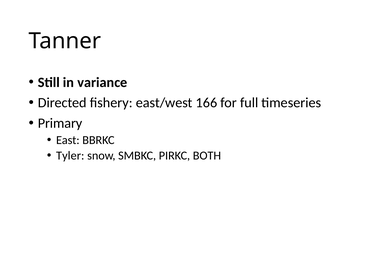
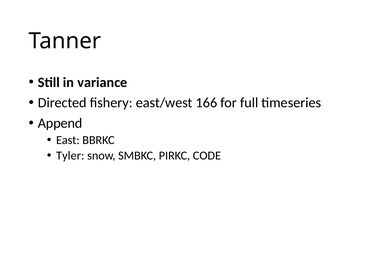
Primary: Primary -> Append
BOTH: BOTH -> CODE
